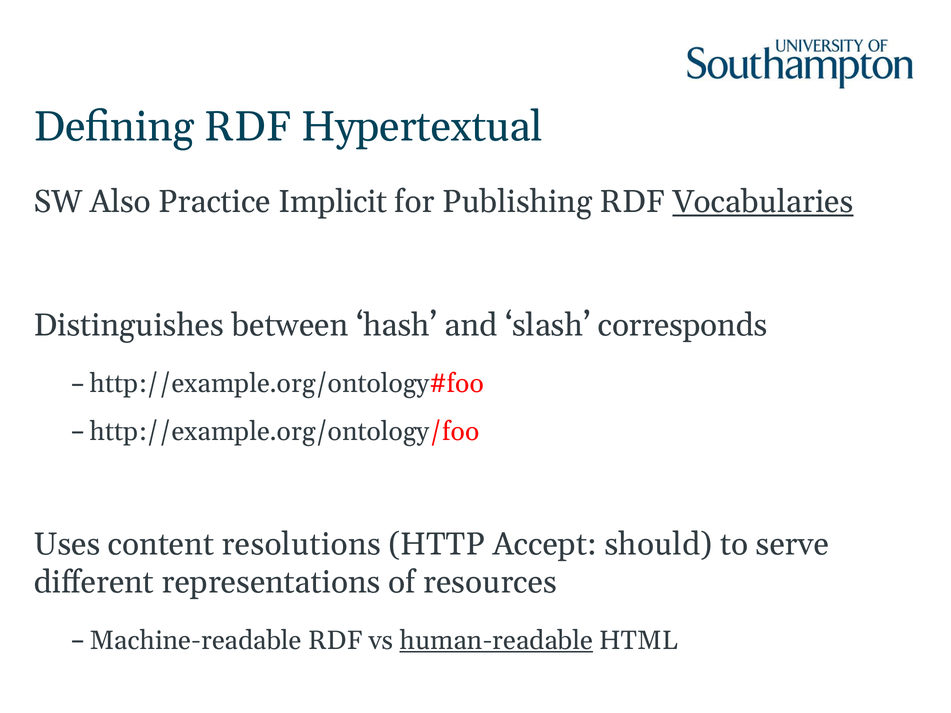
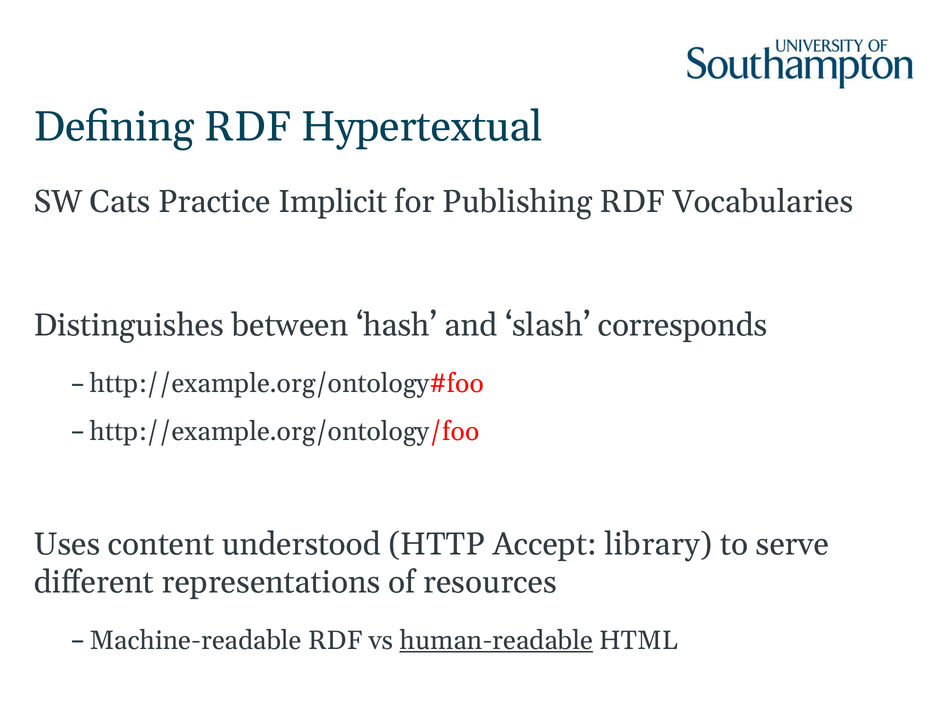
Also: Also -> Cats
Vocabularies underline: present -> none
resolutions: resolutions -> understood
should: should -> library
